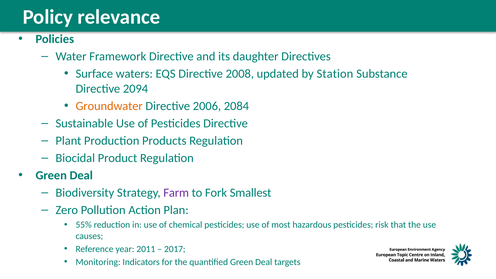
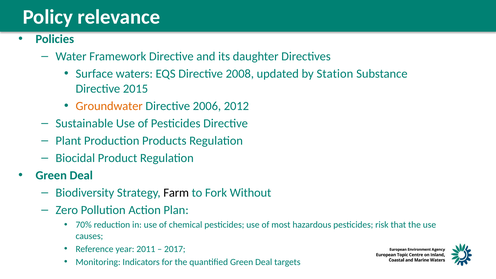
2094: 2094 -> 2015
2084: 2084 -> 2012
Farm colour: purple -> black
Smallest: Smallest -> Without
55%: 55% -> 70%
